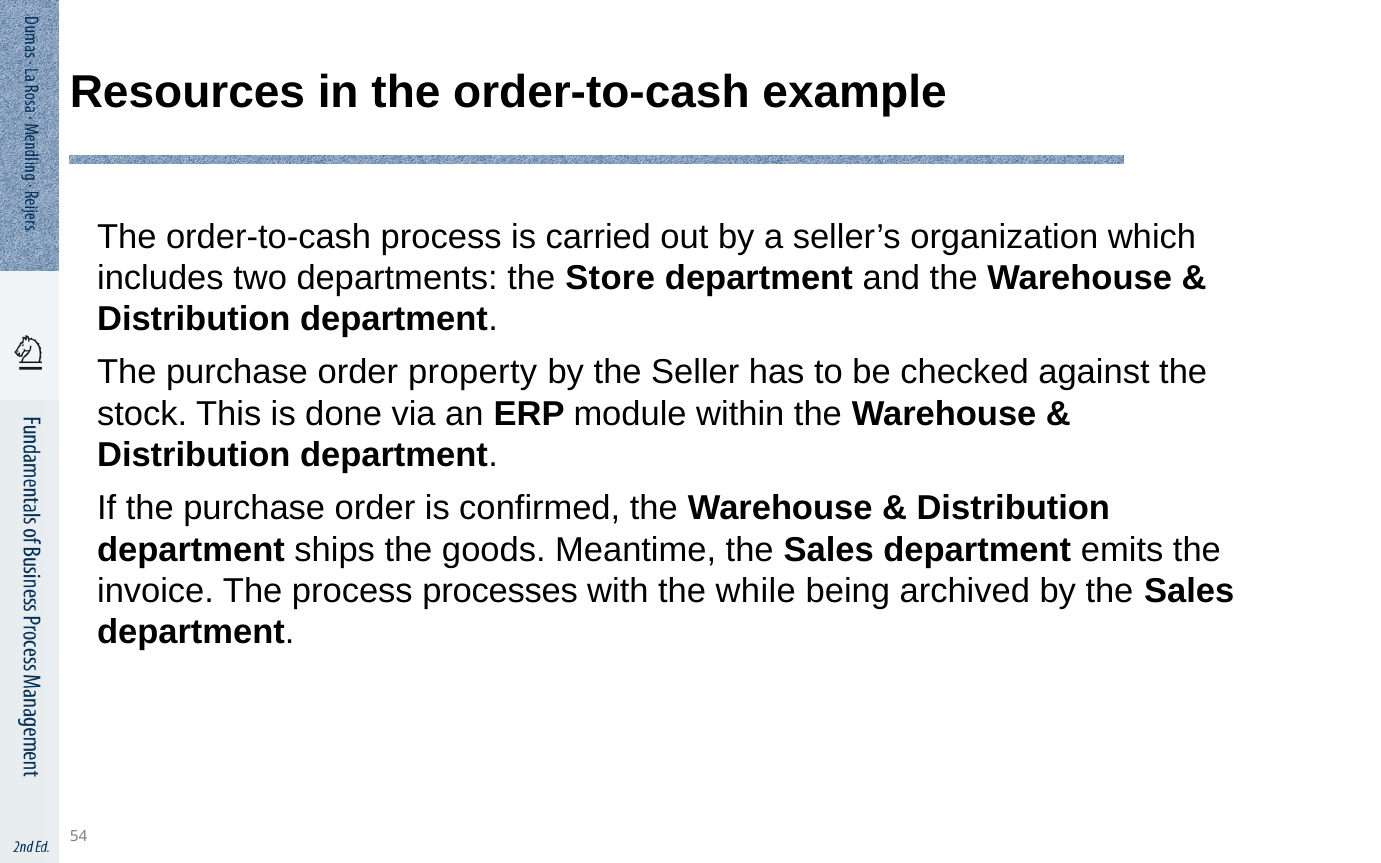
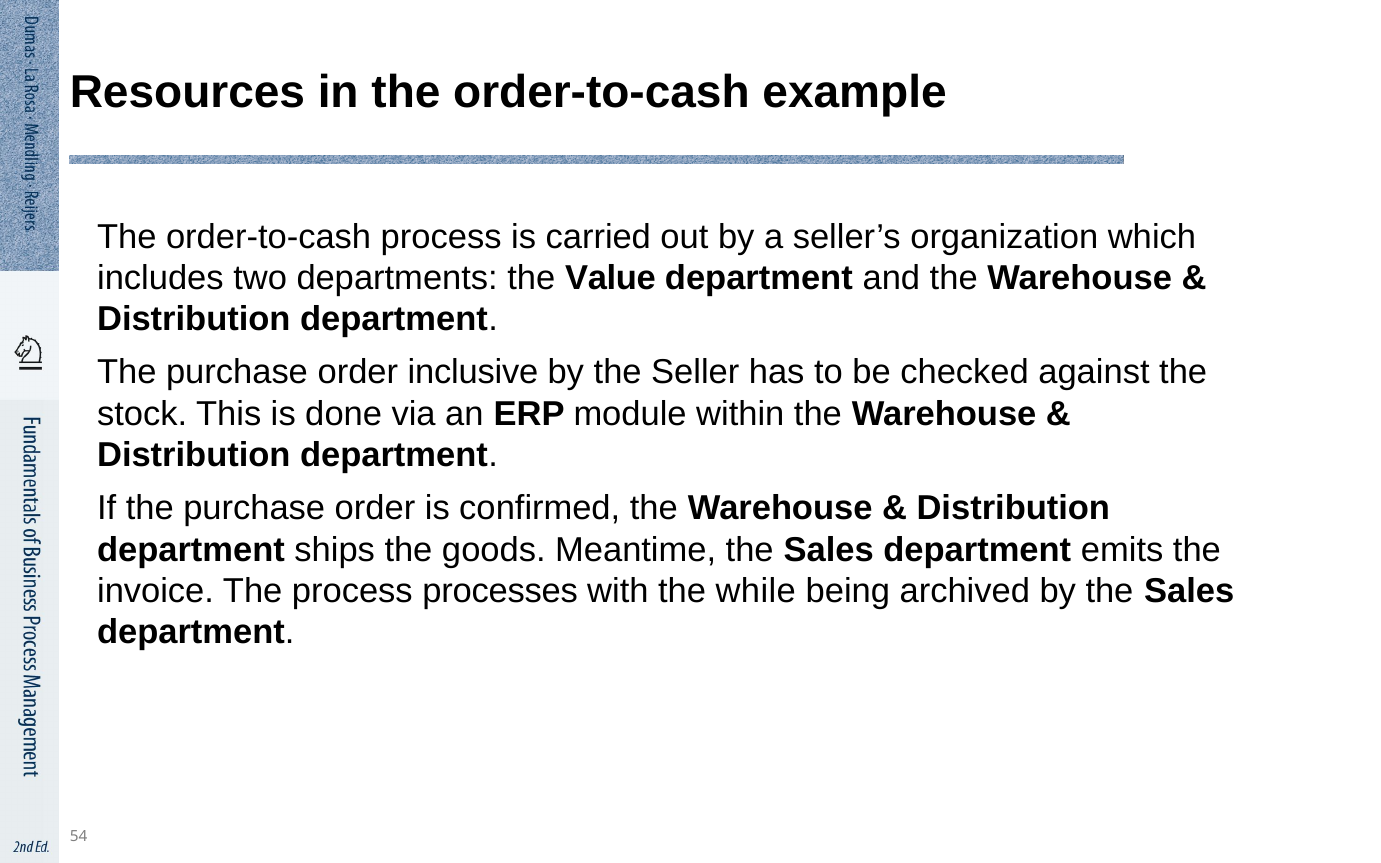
Store: Store -> Value
property: property -> inclusive
